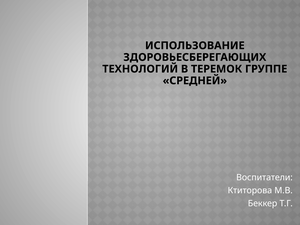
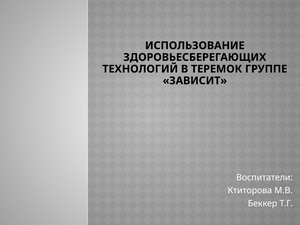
СРЕДНЕЙ: СРЕДНЕЙ -> ЗАВИСИТ
